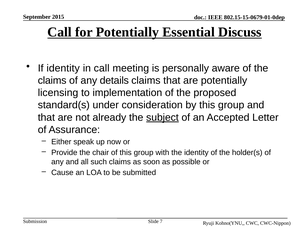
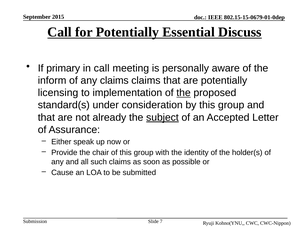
If identity: identity -> primary
claims at (52, 80): claims -> inform
any details: details -> claims
the at (184, 93) underline: none -> present
